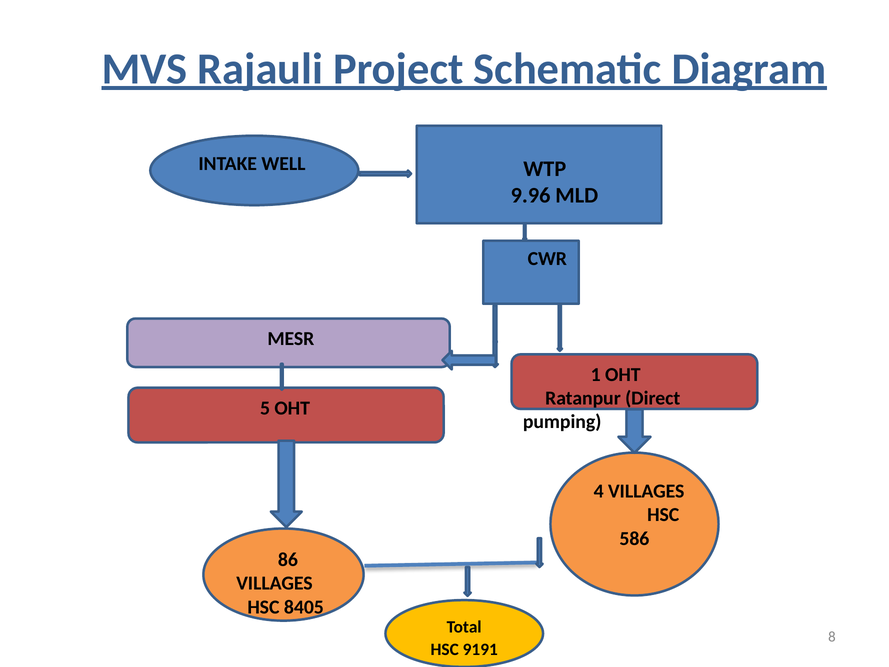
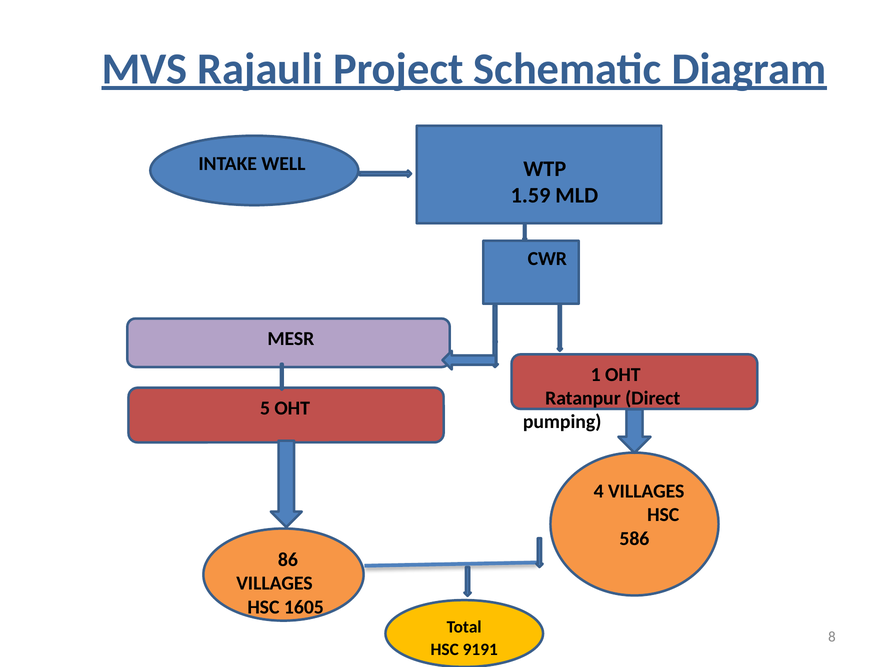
9.96: 9.96 -> 1.59
8405: 8405 -> 1605
